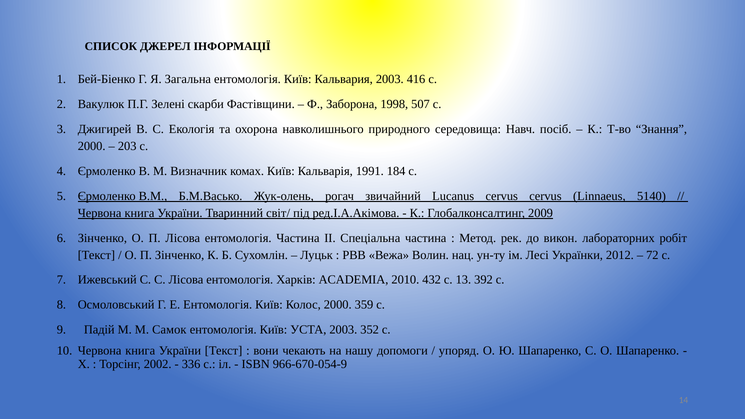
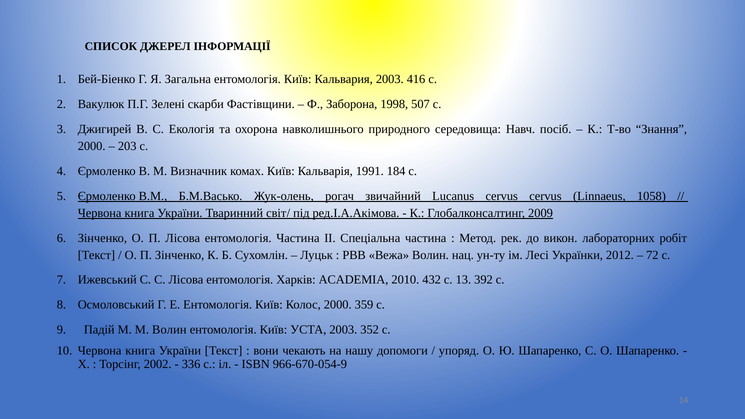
5140: 5140 -> 1058
М Самок: Самок -> Волин
